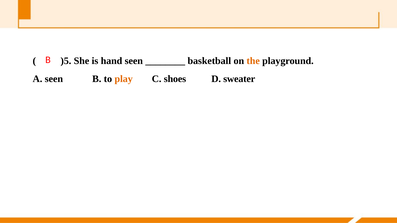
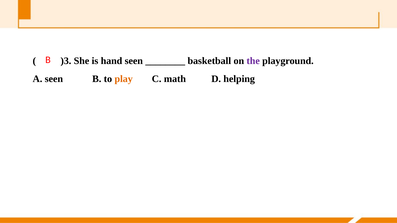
)5: )5 -> )3
the colour: orange -> purple
shoes: shoes -> math
sweater: sweater -> helping
